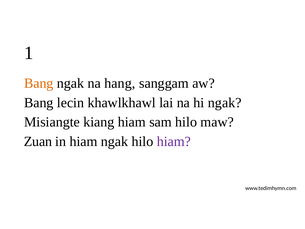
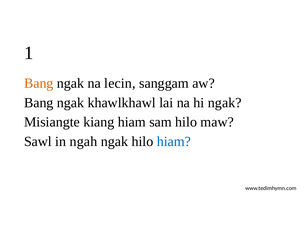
hang: hang -> lecin
lecin at (71, 103): lecin -> ngak
Zuan: Zuan -> Sawl
in hiam: hiam -> ngah
hiam at (174, 141) colour: purple -> blue
